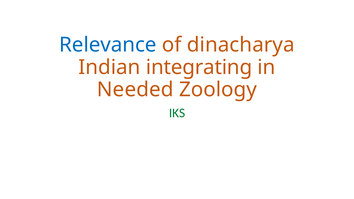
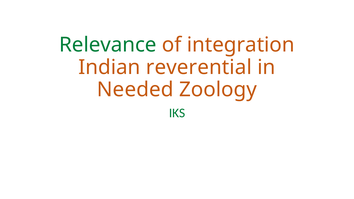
Relevance colour: blue -> green
dinacharya: dinacharya -> integration
integrating: integrating -> reverential
